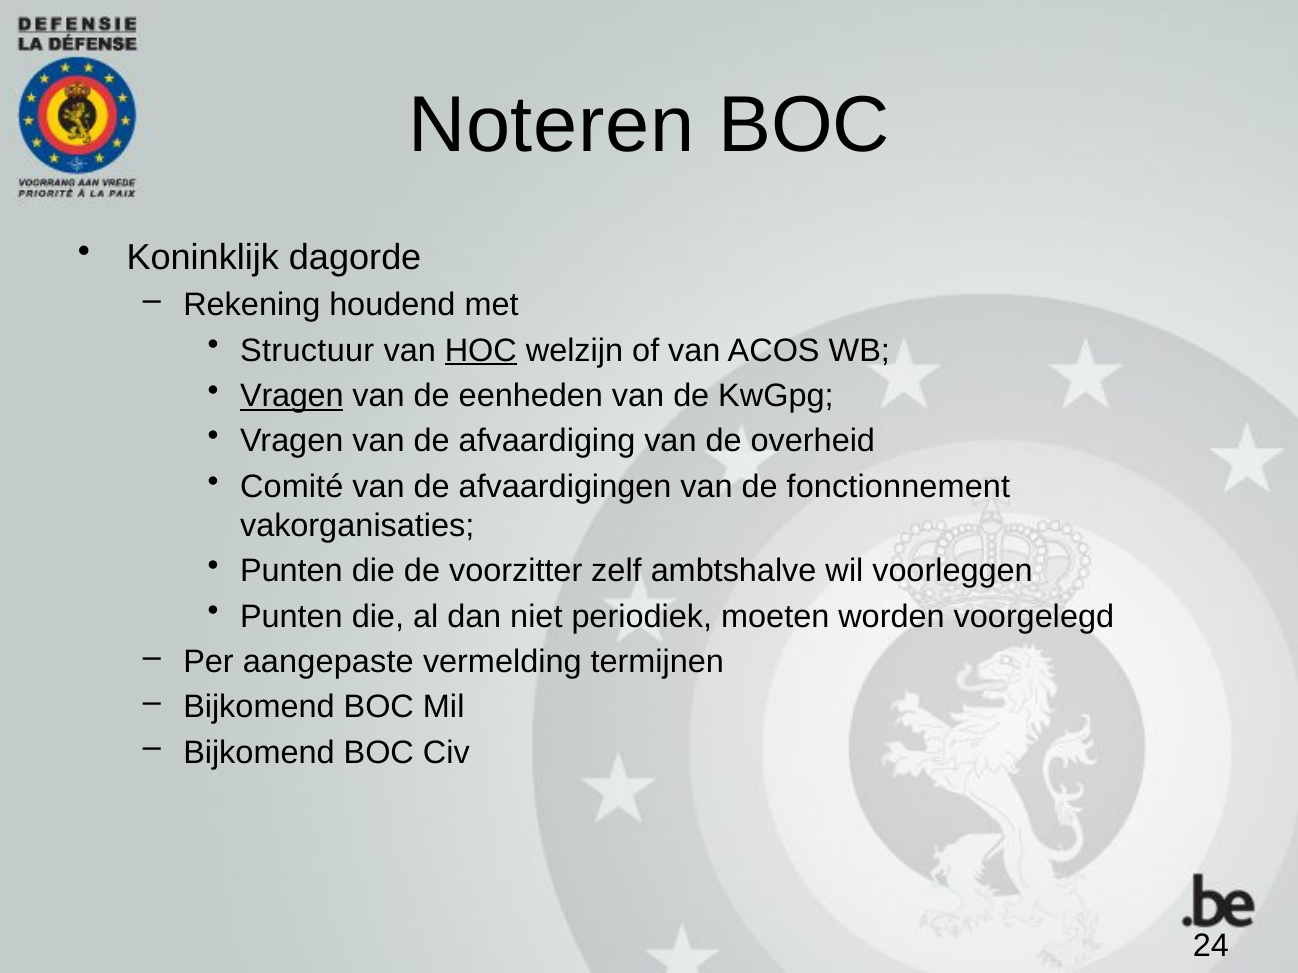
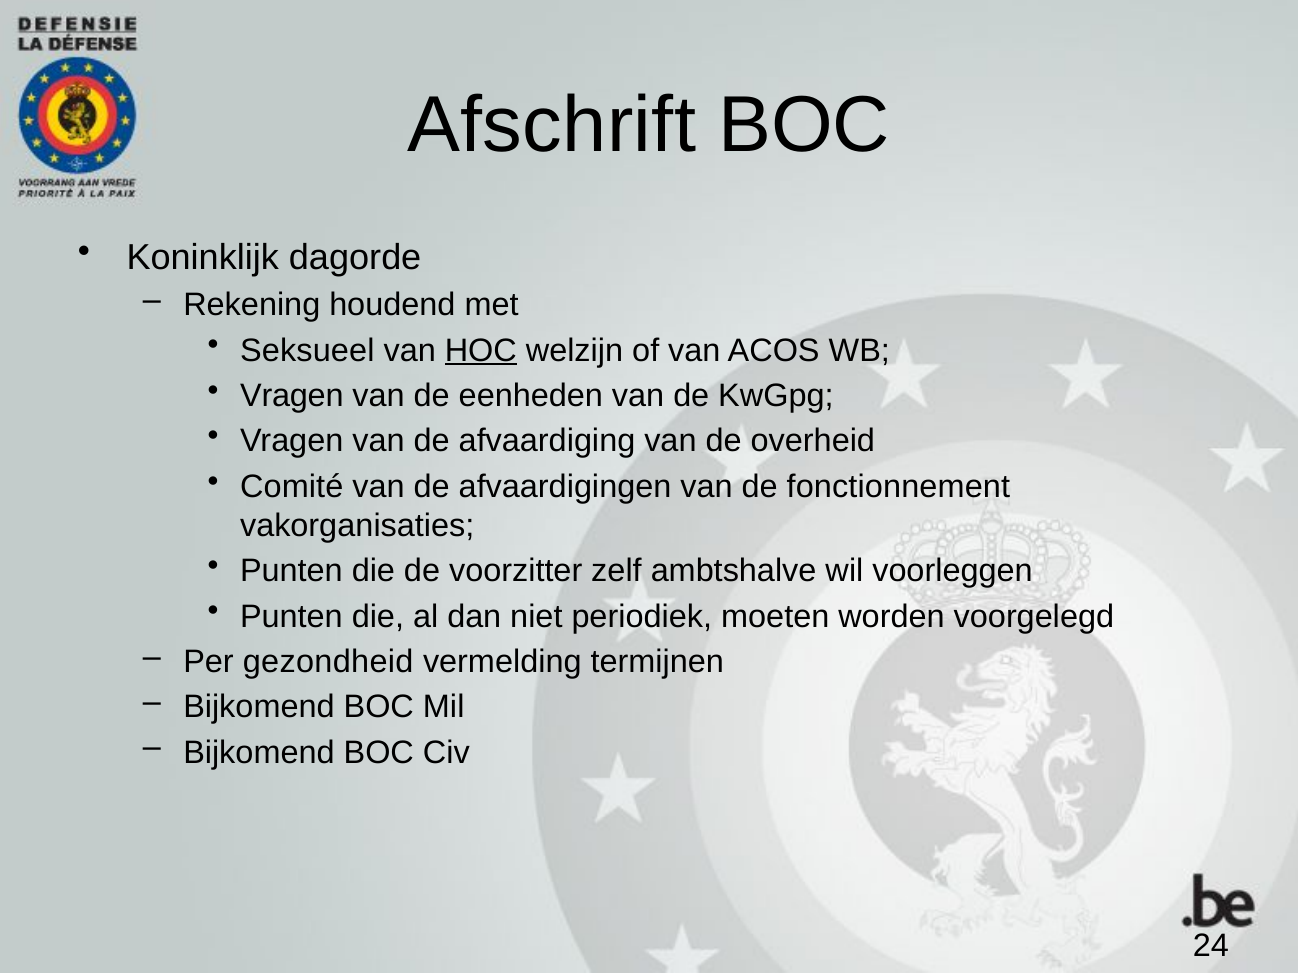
Noteren: Noteren -> Afschrift
Structuur: Structuur -> Seksueel
Vragen at (292, 396) underline: present -> none
aangepaste: aangepaste -> gezondheid
